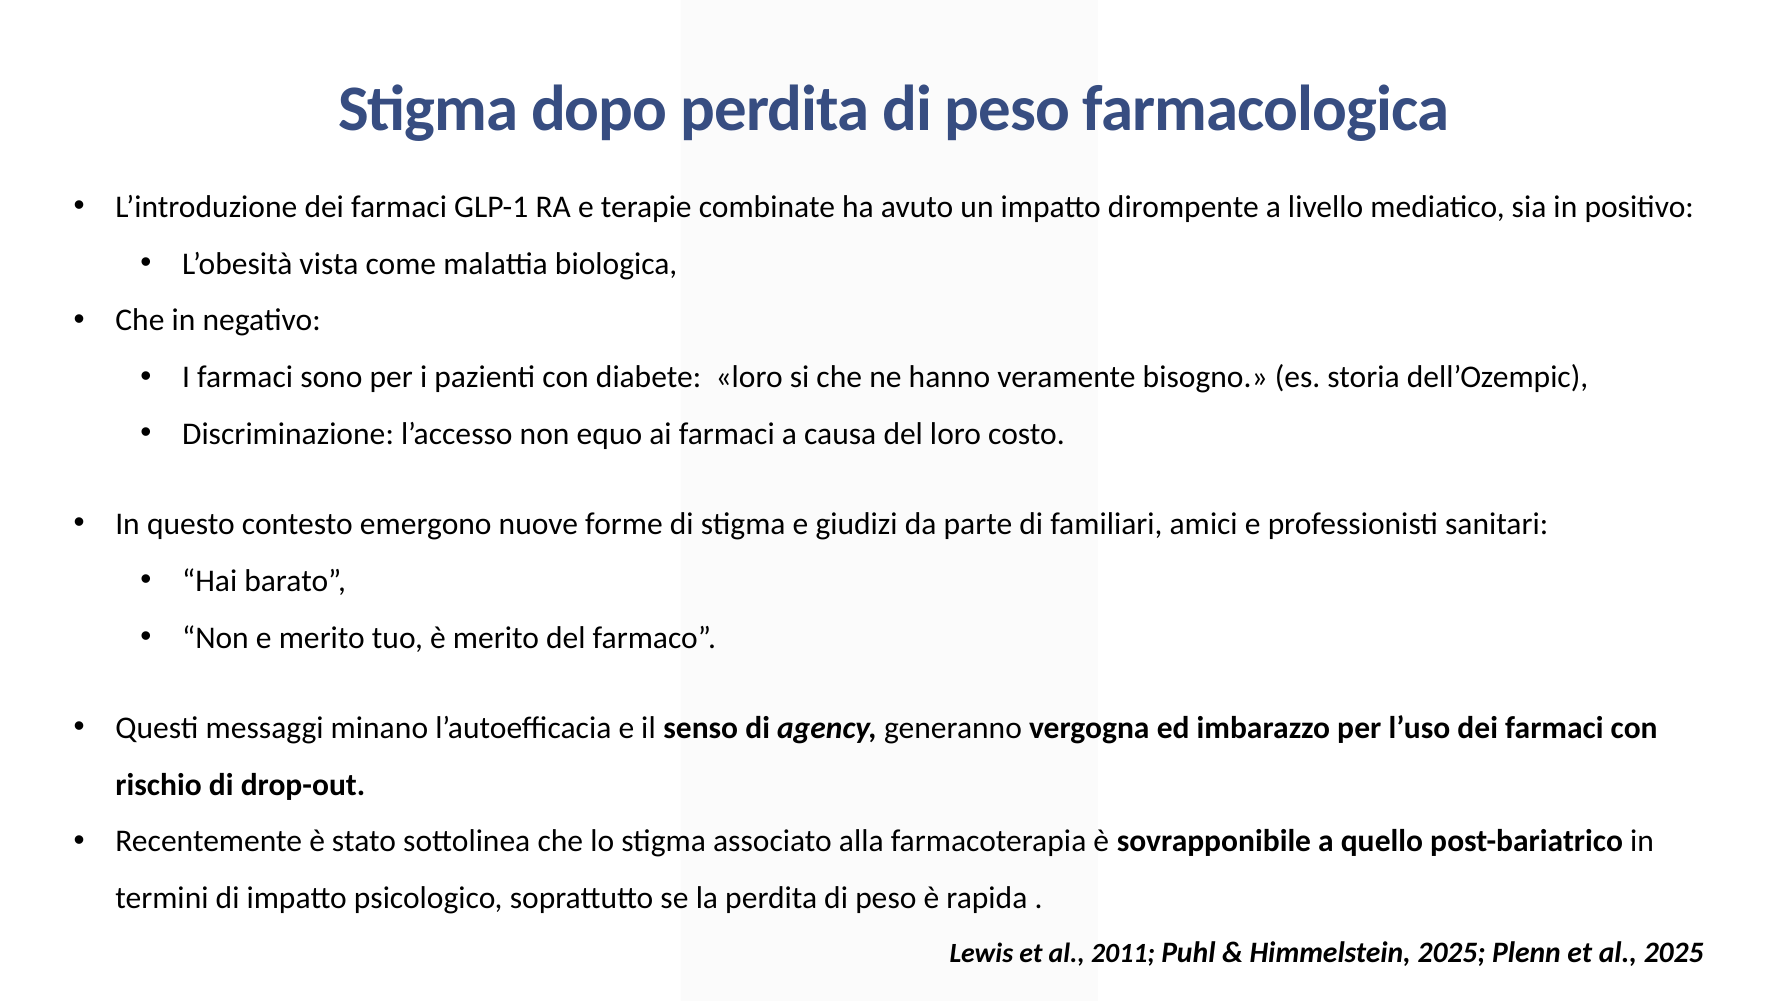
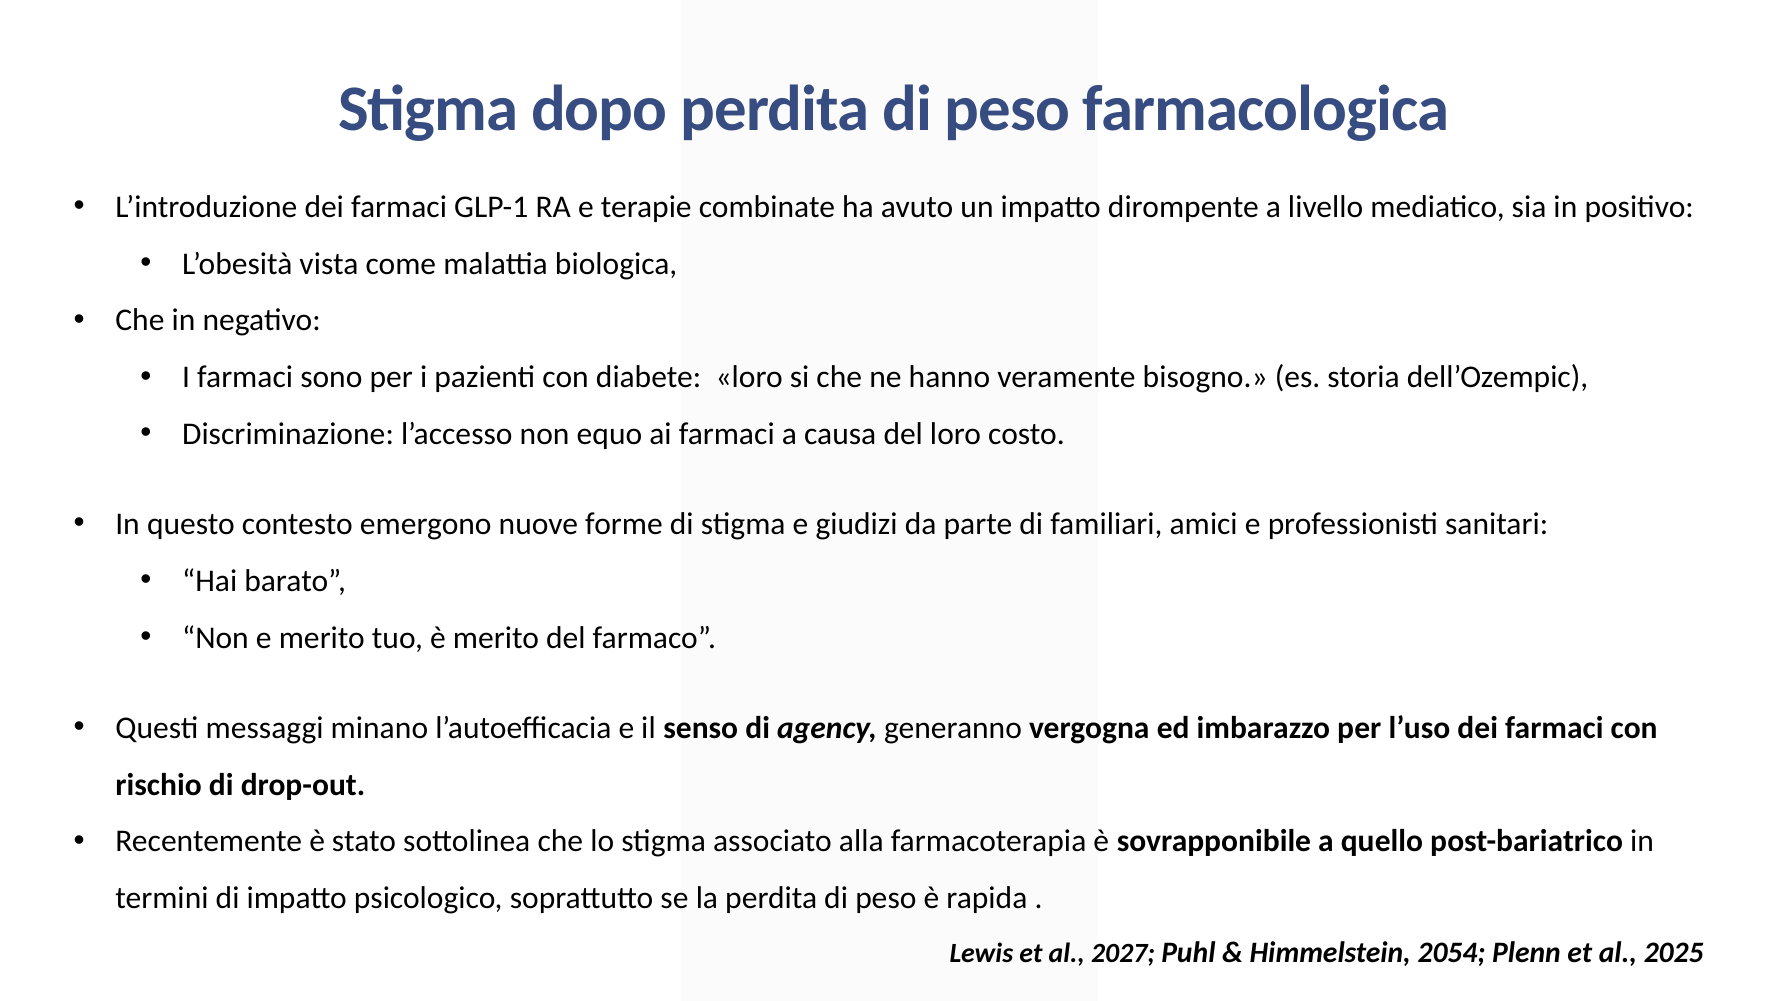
2011: 2011 -> 2027
Himmelstein 2025: 2025 -> 2054
